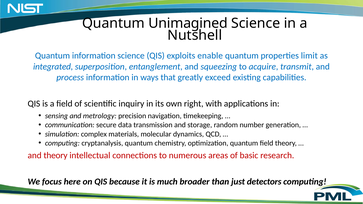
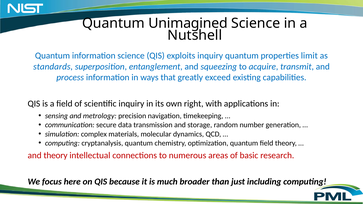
exploits enable: enable -> inquiry
integrated: integrated -> standards
detectors: detectors -> including
